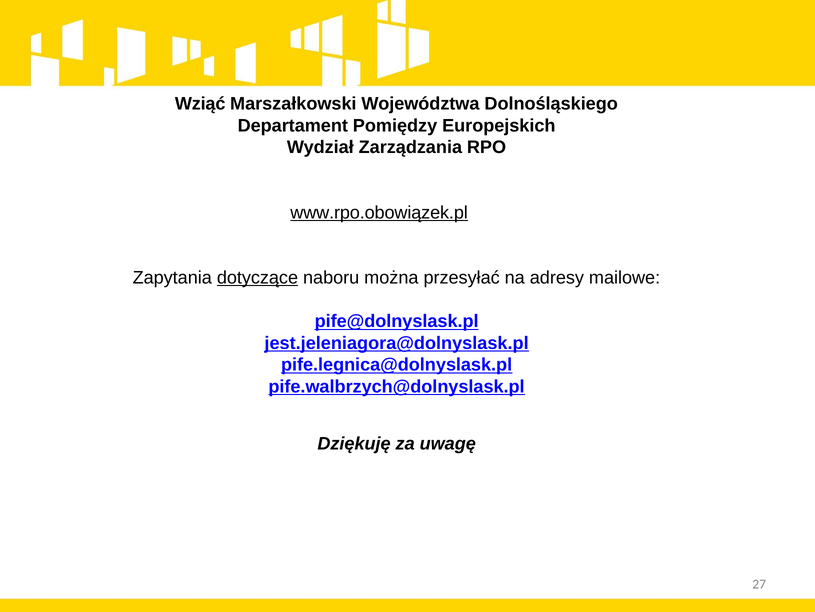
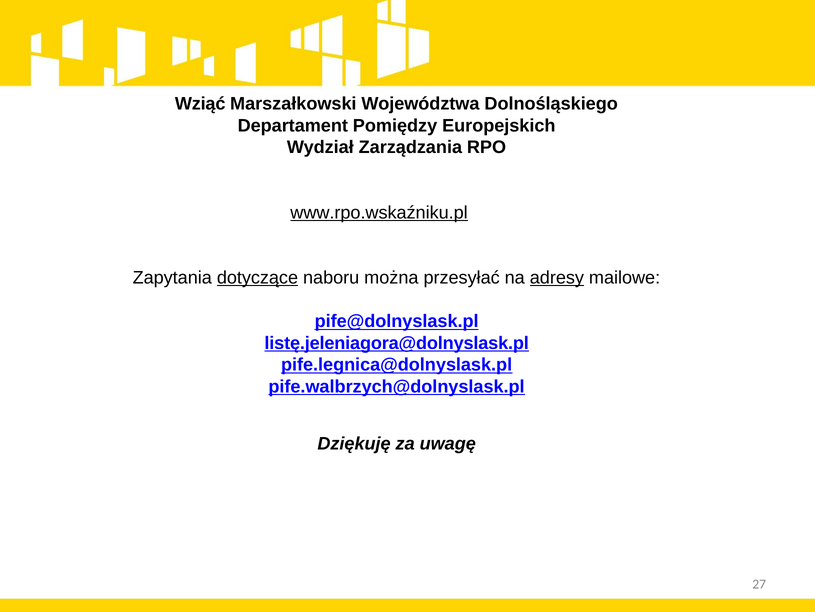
www.rpo.obowiązek.pl: www.rpo.obowiązek.pl -> www.rpo.wskaźniku.pl
adresy underline: none -> present
jest.jeleniagora@dolnyslask.pl: jest.jeleniagora@dolnyslask.pl -> listę.jeleniagora@dolnyslask.pl
